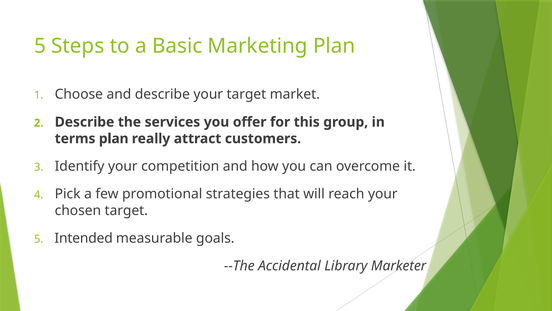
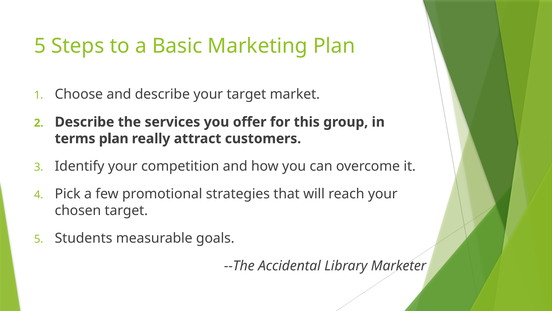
Intended: Intended -> Students
